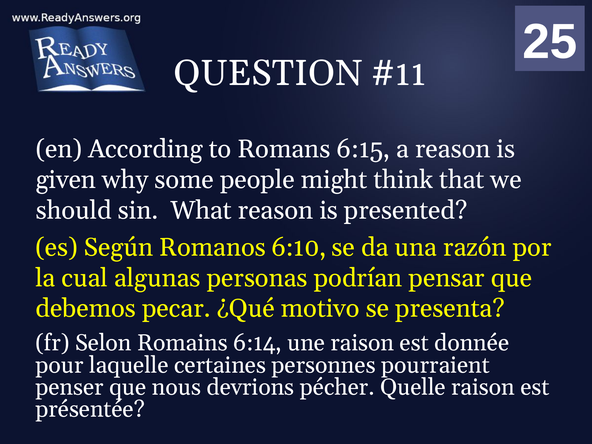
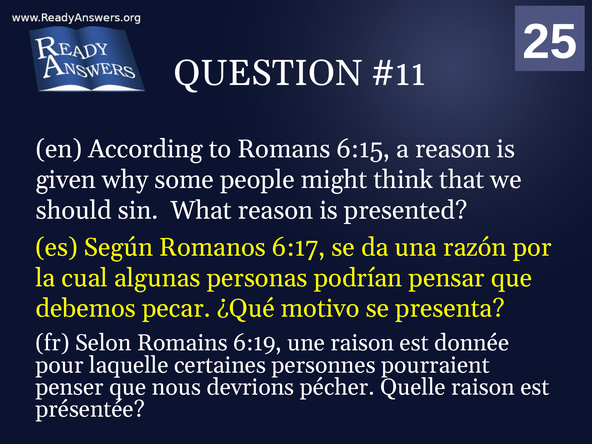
6:10: 6:10 -> 6:17
6:14: 6:14 -> 6:19
